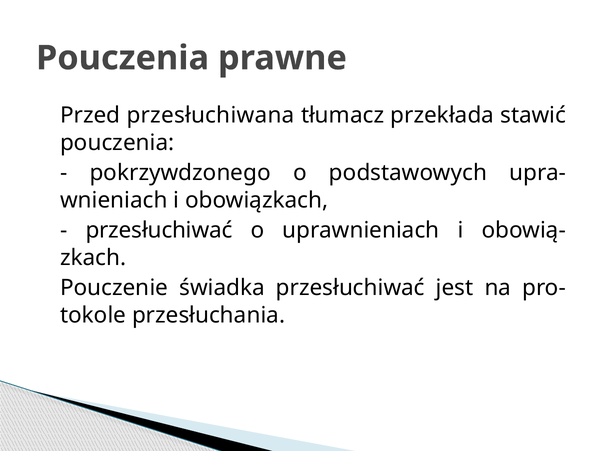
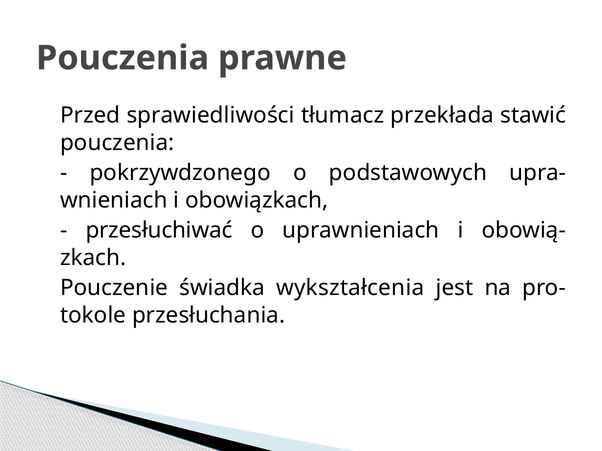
przesłuchiwana: przesłuchiwana -> sprawiedliwości
świadka przesłuchiwać: przesłuchiwać -> wykształcenia
